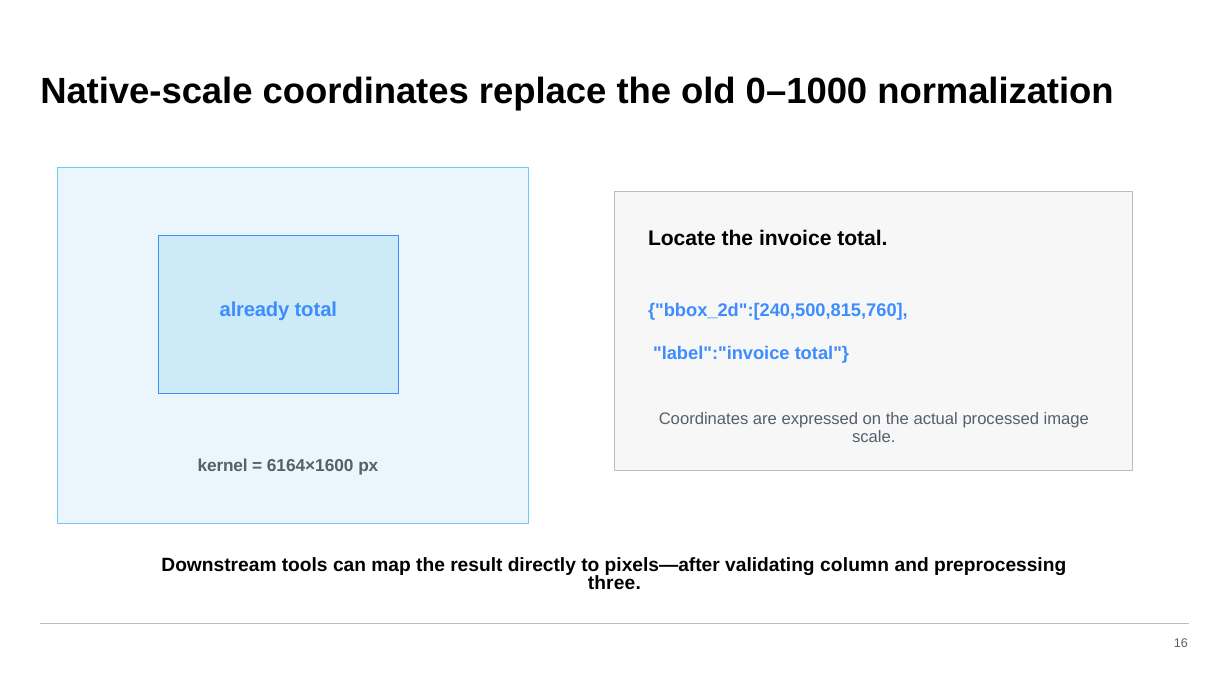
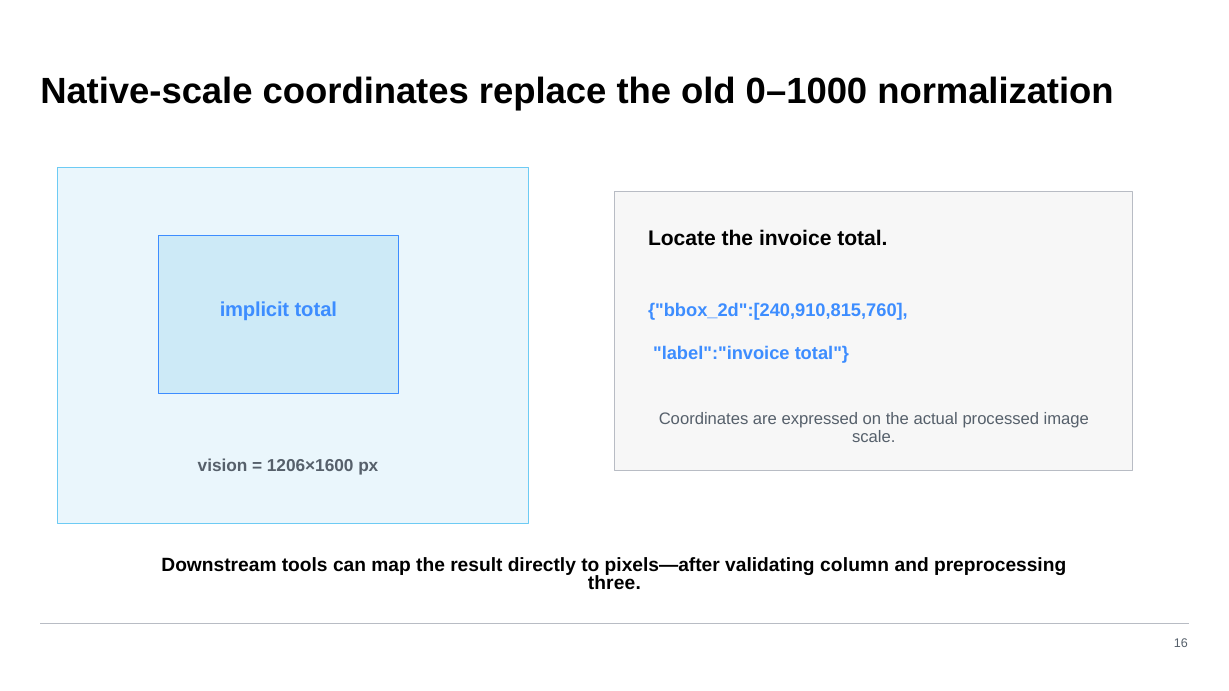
already: already -> implicit
bbox_2d":[240,500,815,760: bbox_2d":[240,500,815,760 -> bbox_2d":[240,910,815,760
kernel: kernel -> vision
6164×1600: 6164×1600 -> 1206×1600
